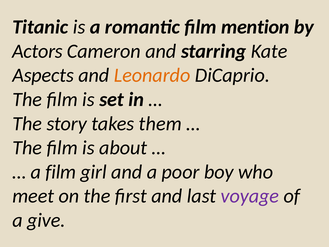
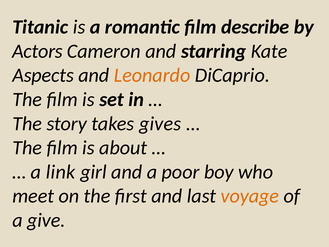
mention: mention -> describe
them: them -> gives
a film: film -> link
voyage colour: purple -> orange
